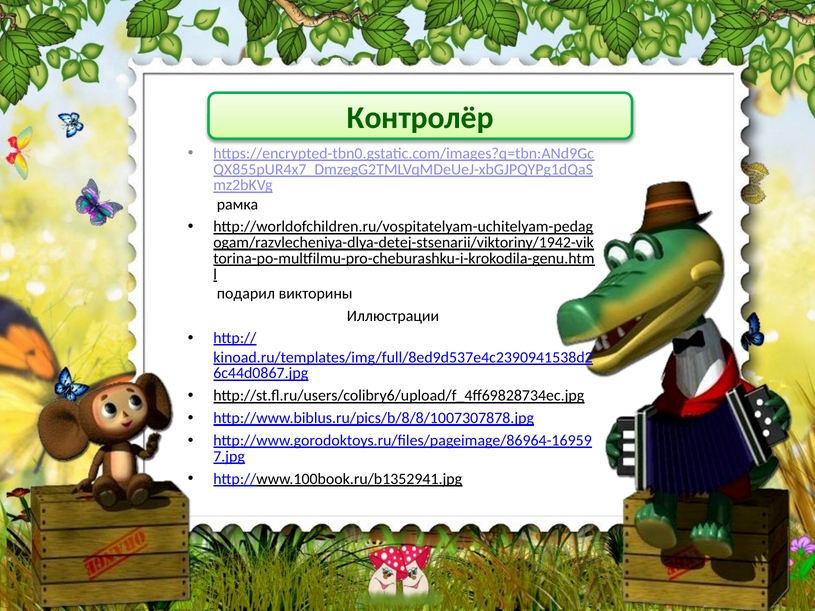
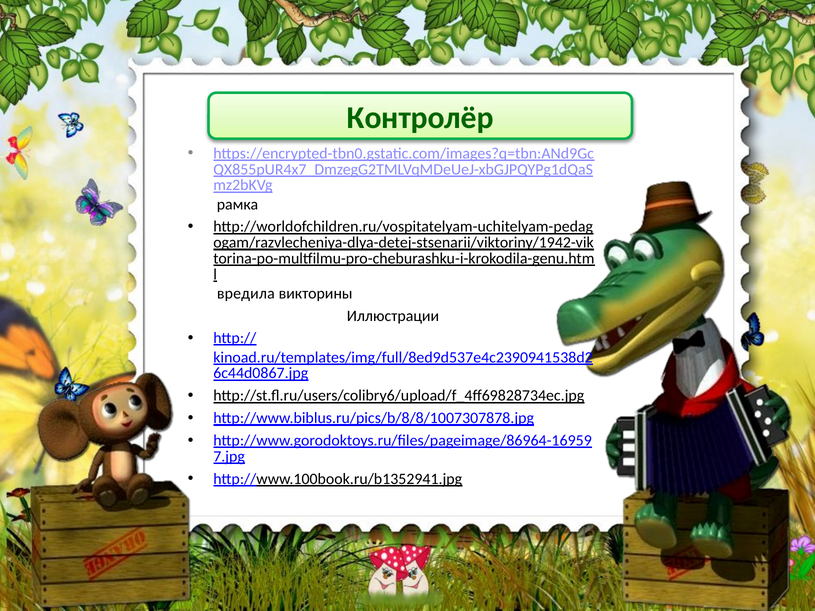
подарил: подарил -> вредила
